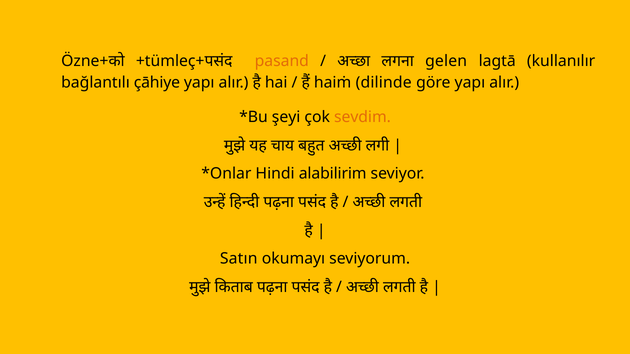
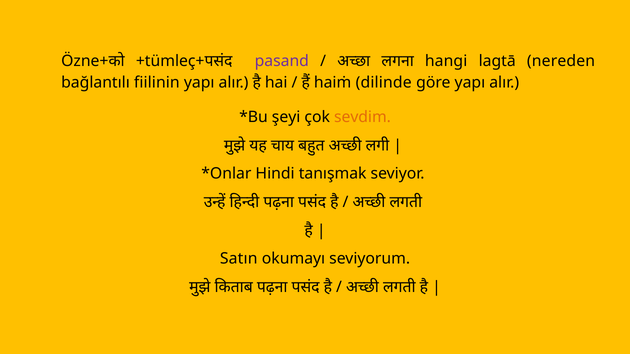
pasand colour: orange -> purple
gelen: gelen -> hangi
kullanılır: kullanılır -> nereden
çāhiye: çāhiye -> fiilinin
alabilirim: alabilirim -> tanışmak
